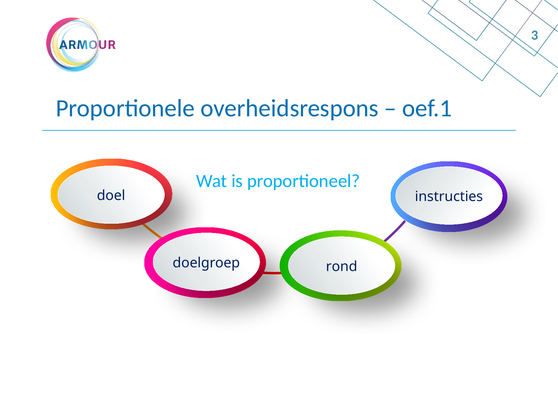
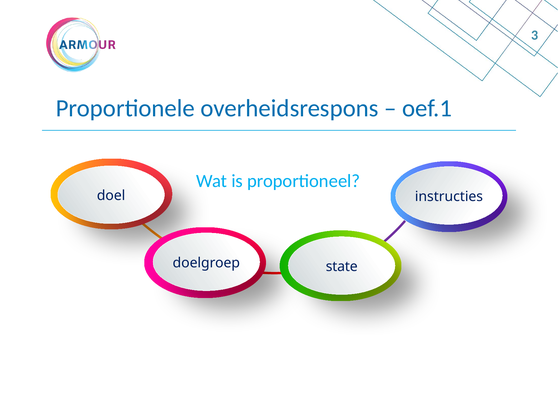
rond: rond -> state
